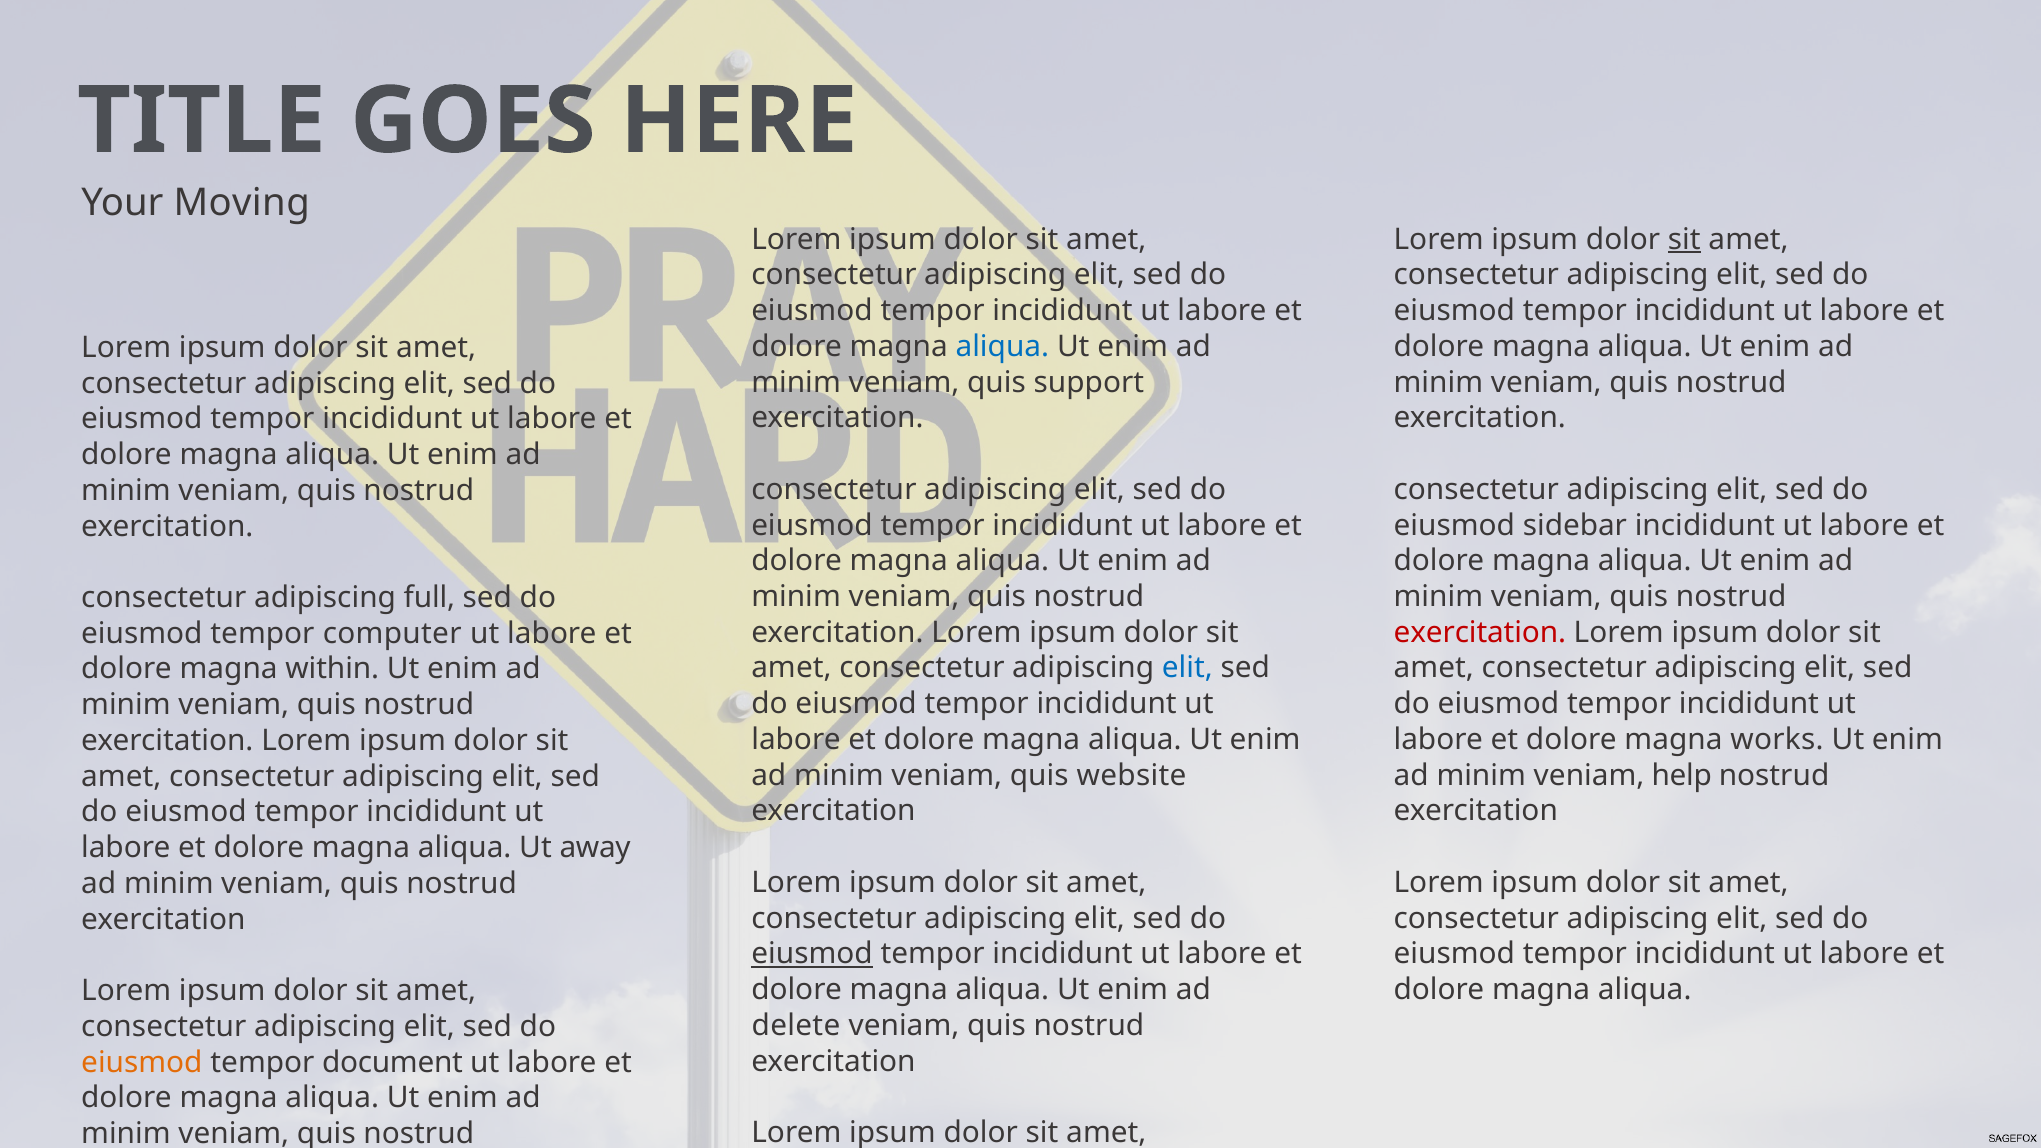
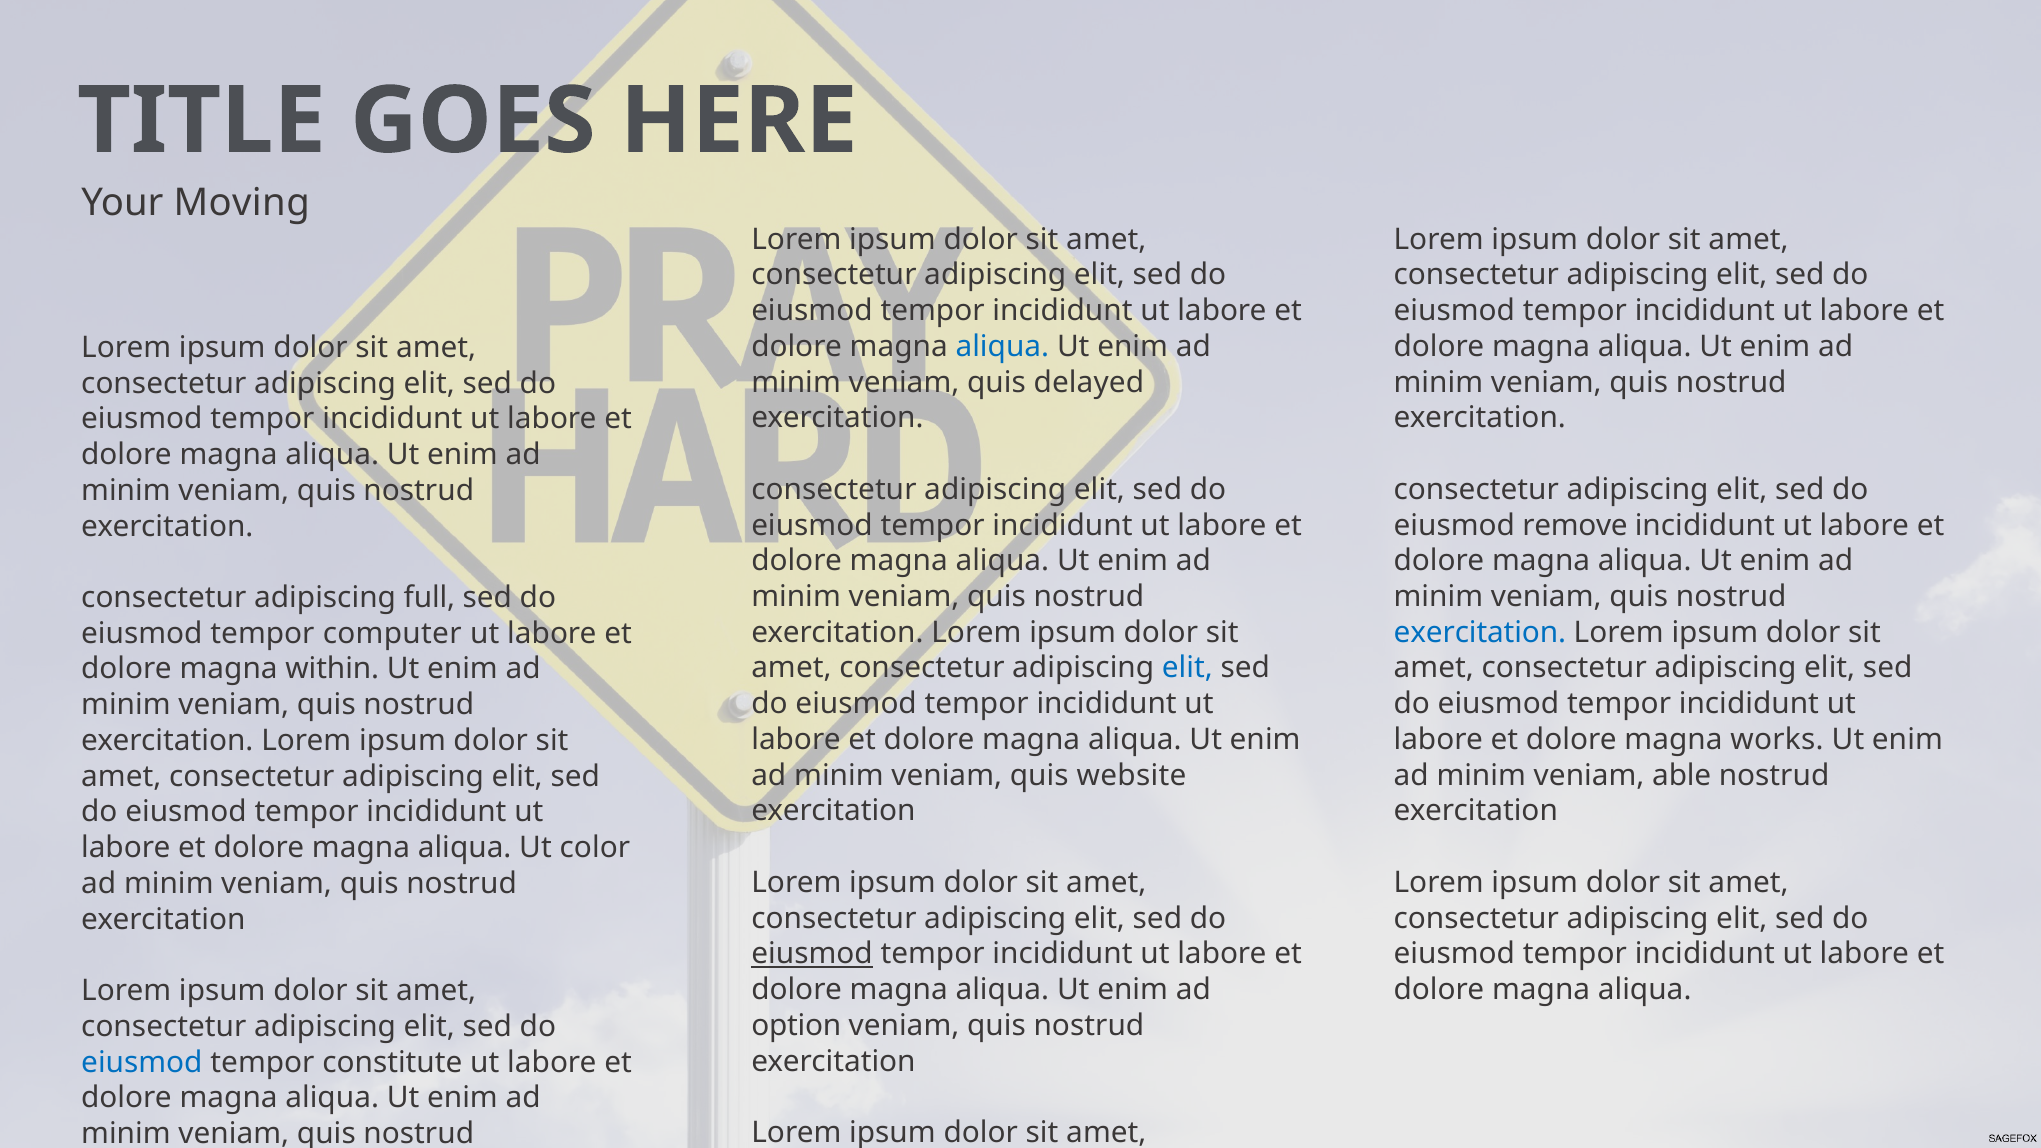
sit at (1684, 239) underline: present -> none
support: support -> delayed
sidebar: sidebar -> remove
exercitation at (1480, 632) colour: red -> blue
help: help -> able
away: away -> color
delete: delete -> option
eiusmod at (142, 1062) colour: orange -> blue
document: document -> constitute
